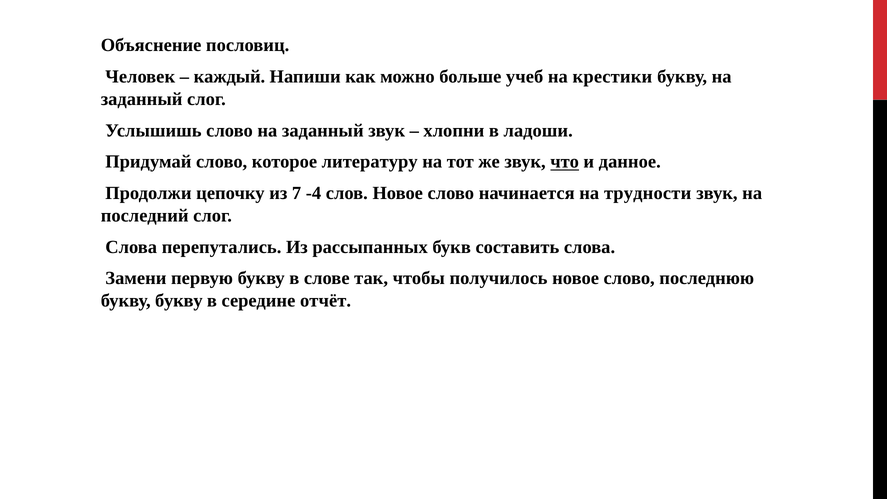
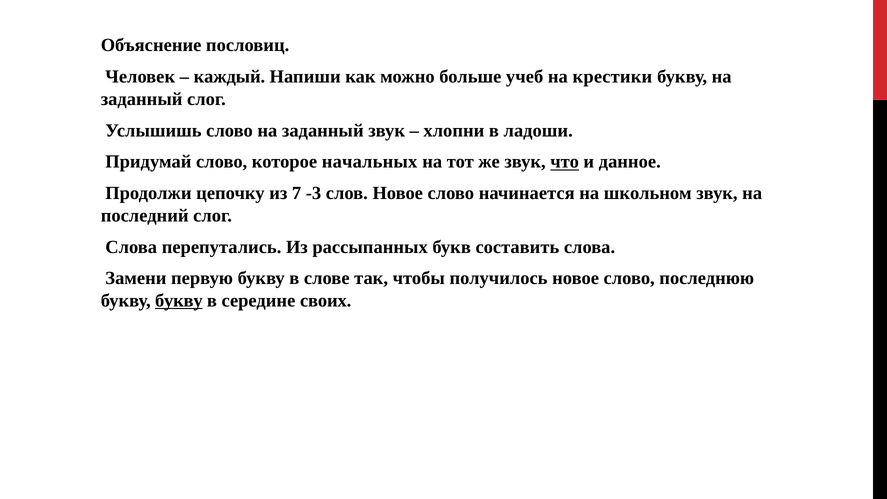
литературу: литературу -> начальных
-4: -4 -> -3
трудности: трудности -> школьном
букву at (179, 301) underline: none -> present
отчёт: отчёт -> своих
